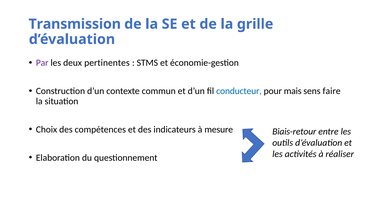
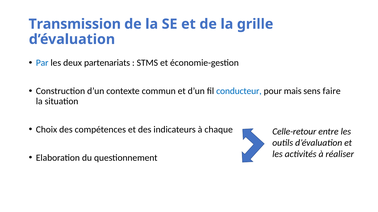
Par colour: purple -> blue
pertinentes: pertinentes -> partenariats
mesure: mesure -> chaque
Biais-retour: Biais-retour -> Celle-retour
